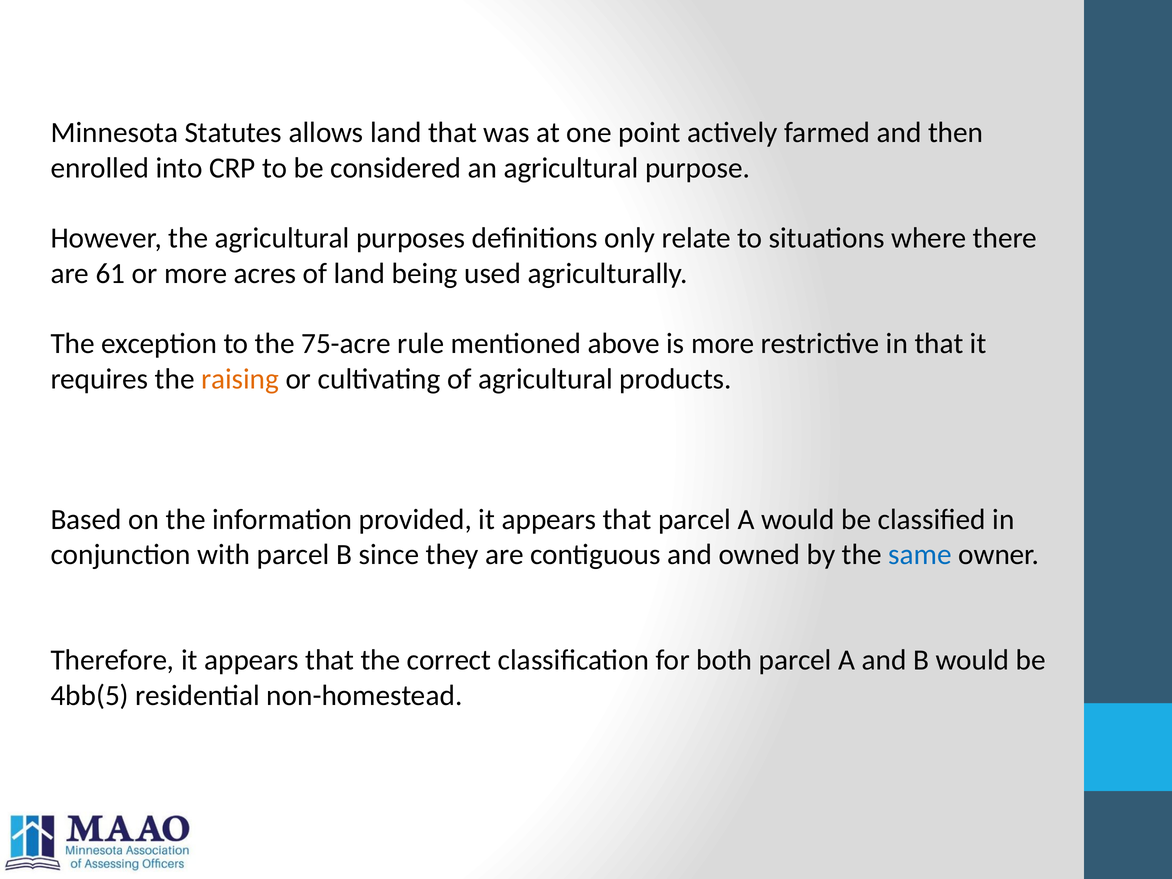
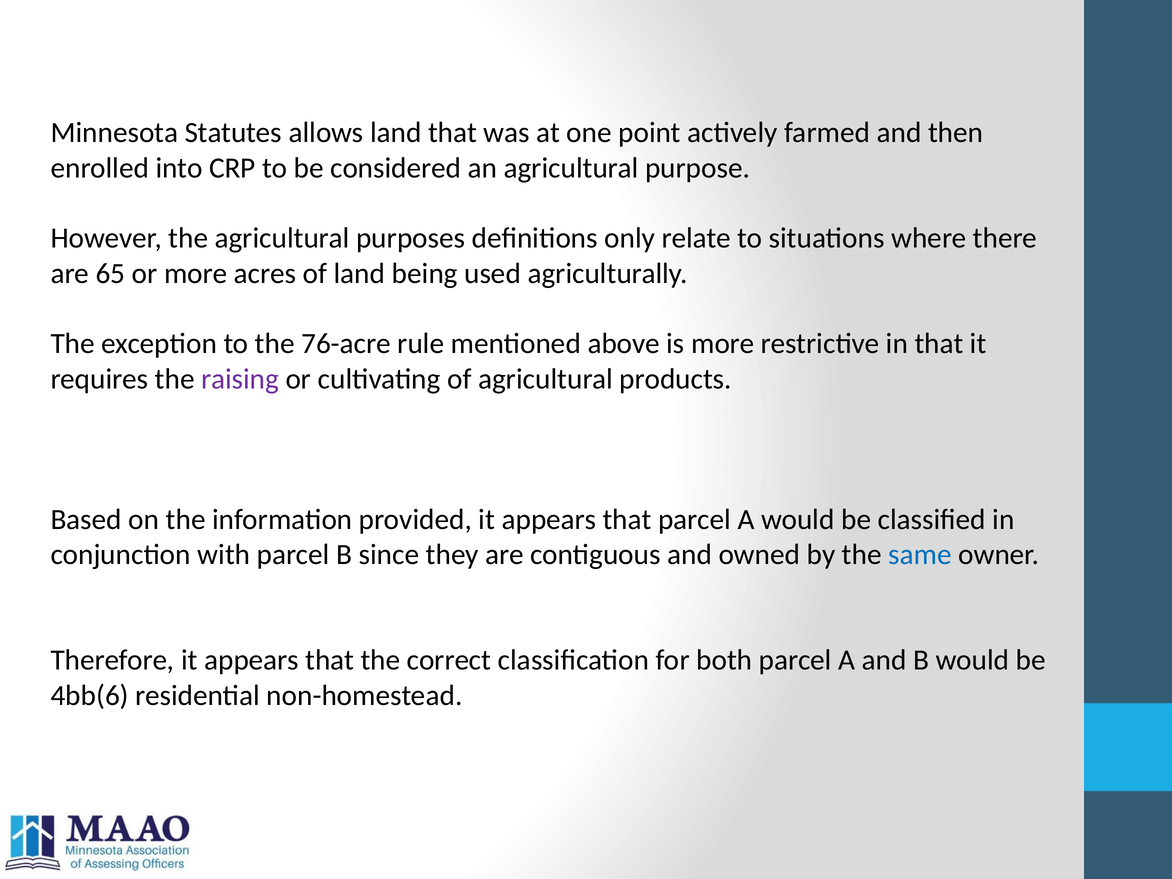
61: 61 -> 65
75-acre: 75-acre -> 76-acre
raising colour: orange -> purple
4bb(5: 4bb(5 -> 4bb(6
